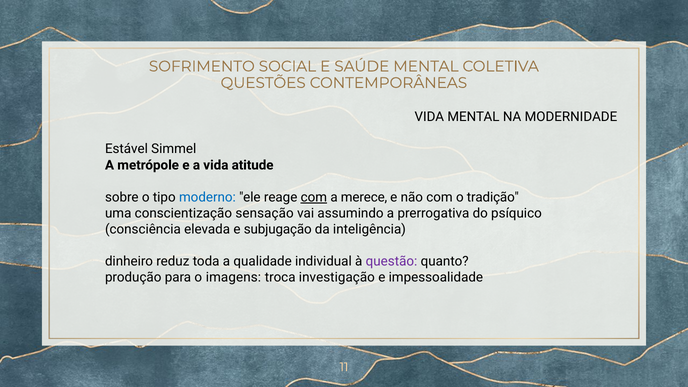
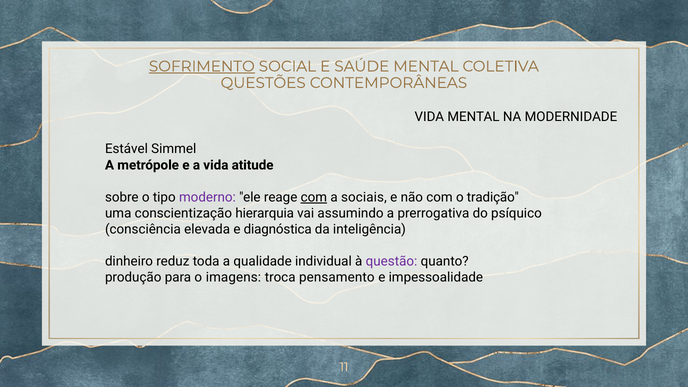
SOFRIMENTO underline: none -> present
moderno colour: blue -> purple
merece: merece -> sociais
sensação: sensação -> hierarquia
subjugação: subjugação -> diagnóstica
investigação: investigação -> pensamento
